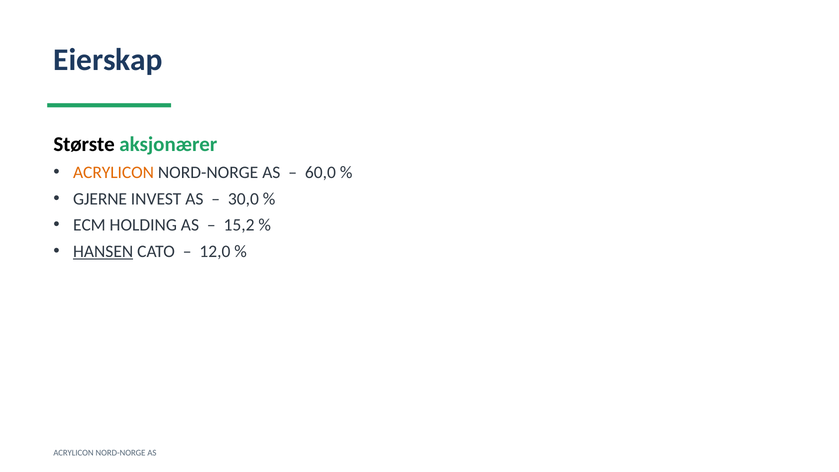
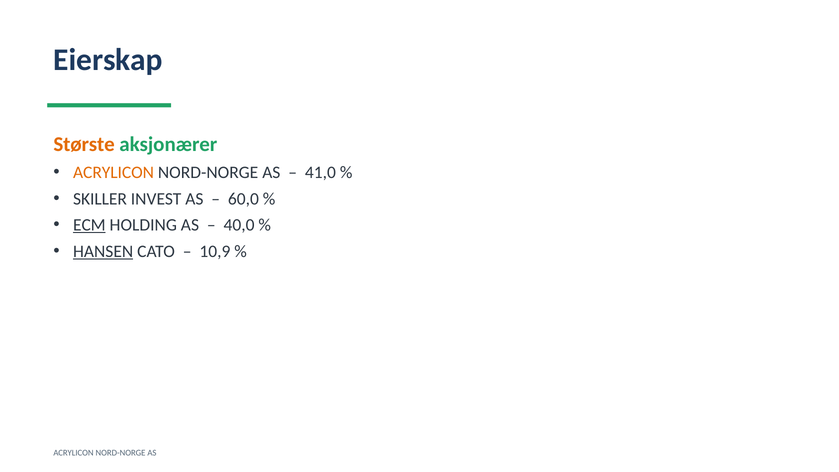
Største colour: black -> orange
60,0: 60,0 -> 41,0
GJERNE: GJERNE -> SKILLER
30,0: 30,0 -> 60,0
ECM underline: none -> present
15,2: 15,2 -> 40,0
12,0: 12,0 -> 10,9
